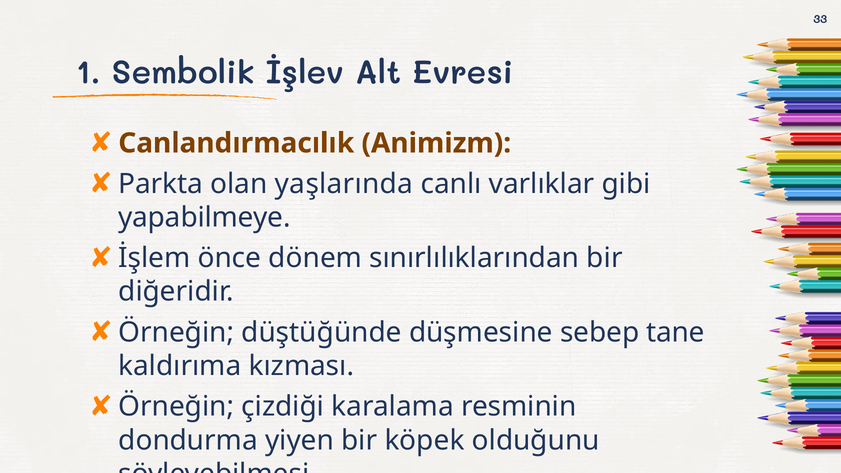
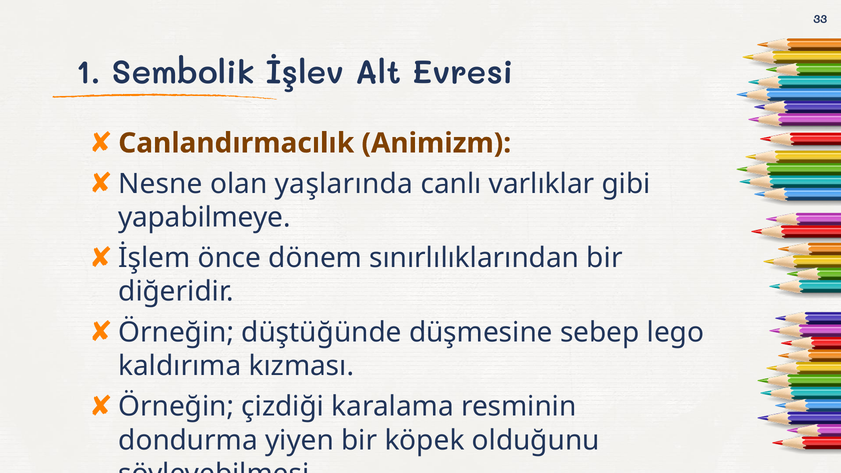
Parkta: Parkta -> Nesne
tane: tane -> lego
